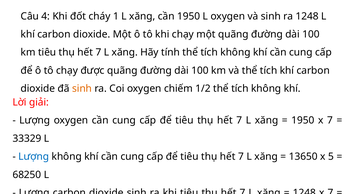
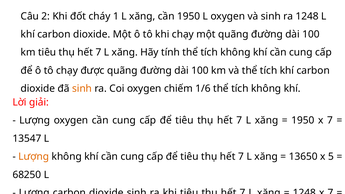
4: 4 -> 2
1/2: 1/2 -> 1/6
33329: 33329 -> 13547
Lượng at (34, 157) colour: blue -> orange
